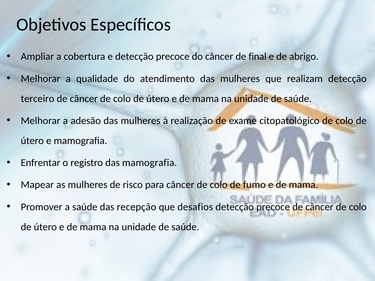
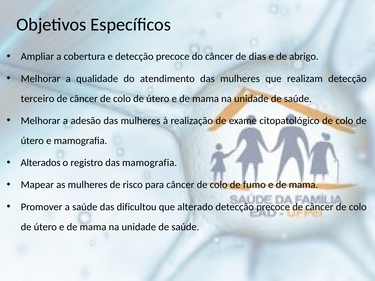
final: final -> dias
Enfrentar: Enfrentar -> Alterados
recepção: recepção -> dificultou
desafios: desafios -> alterado
